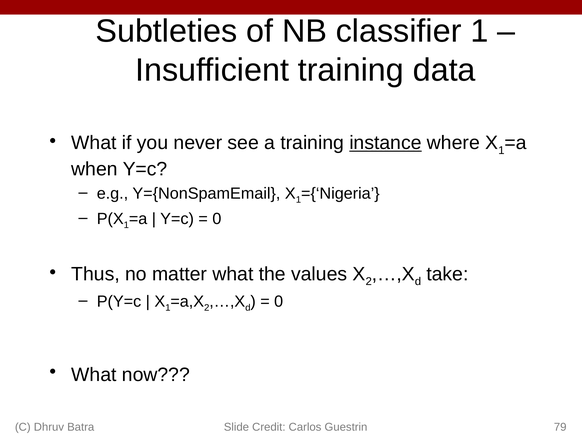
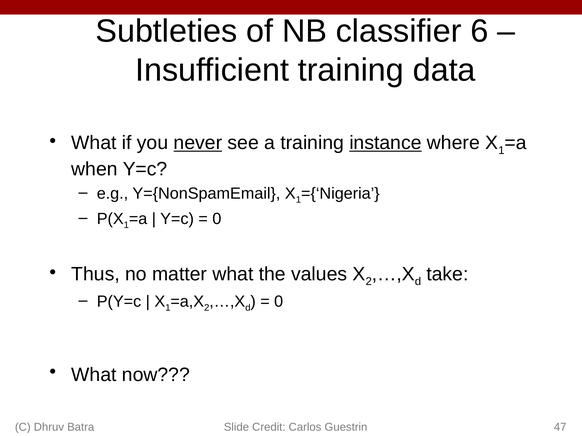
classifier 1: 1 -> 6
never underline: none -> present
79: 79 -> 47
